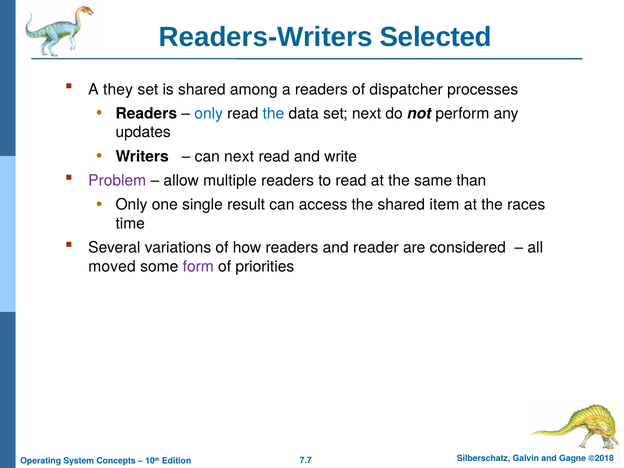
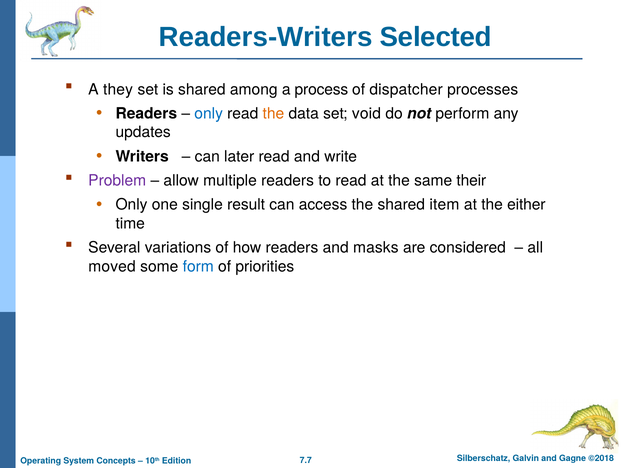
a readers: readers -> process
the at (273, 114) colour: blue -> orange
set next: next -> void
can next: next -> later
than: than -> their
races: races -> either
reader: reader -> masks
form colour: purple -> blue
